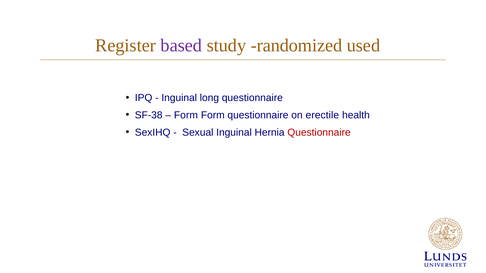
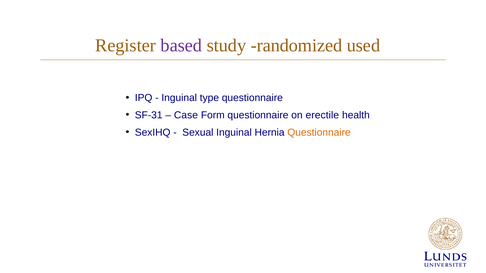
long: long -> type
SF-38: SF-38 -> SF-31
Form at (186, 115): Form -> Case
Questionnaire at (319, 133) colour: red -> orange
